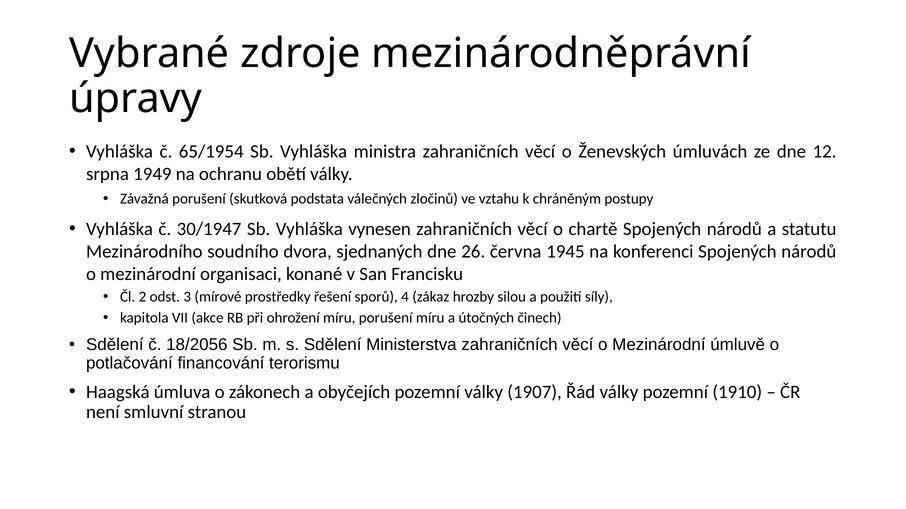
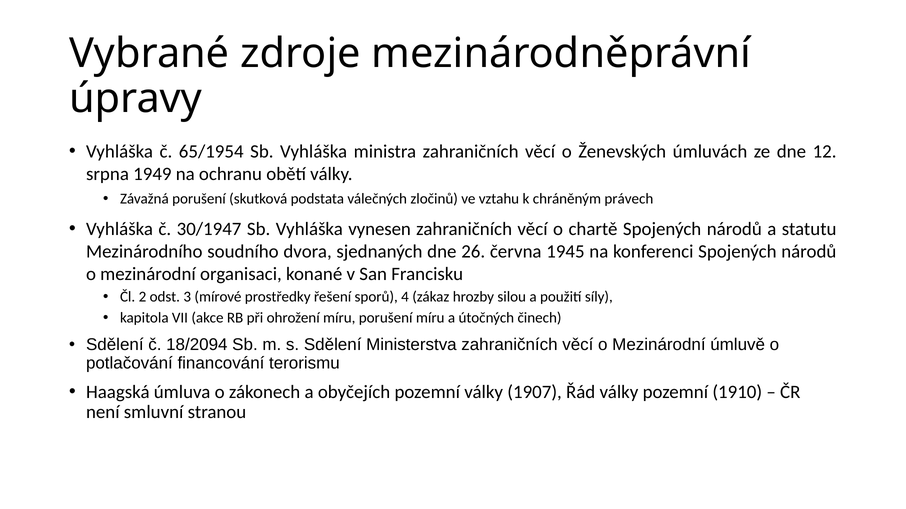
postupy: postupy -> právech
18/2056: 18/2056 -> 18/2094
